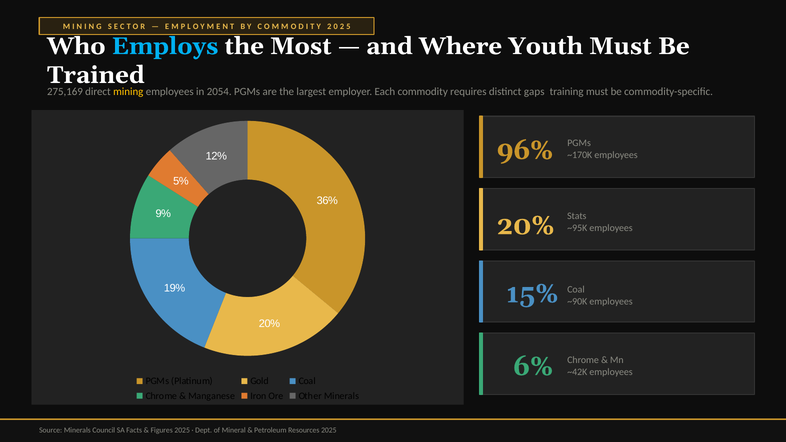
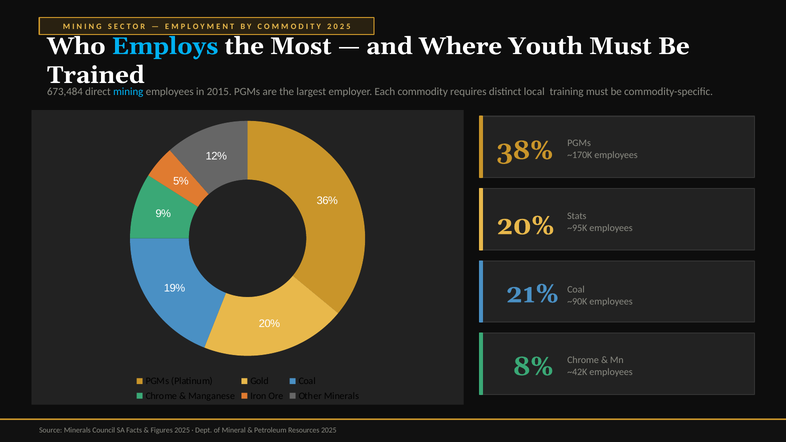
275,169: 275,169 -> 673,484
mining colour: yellow -> light blue
2054: 2054 -> 2015
gaps: gaps -> local
96%: 96% -> 38%
15%: 15% -> 21%
6%: 6% -> 8%
